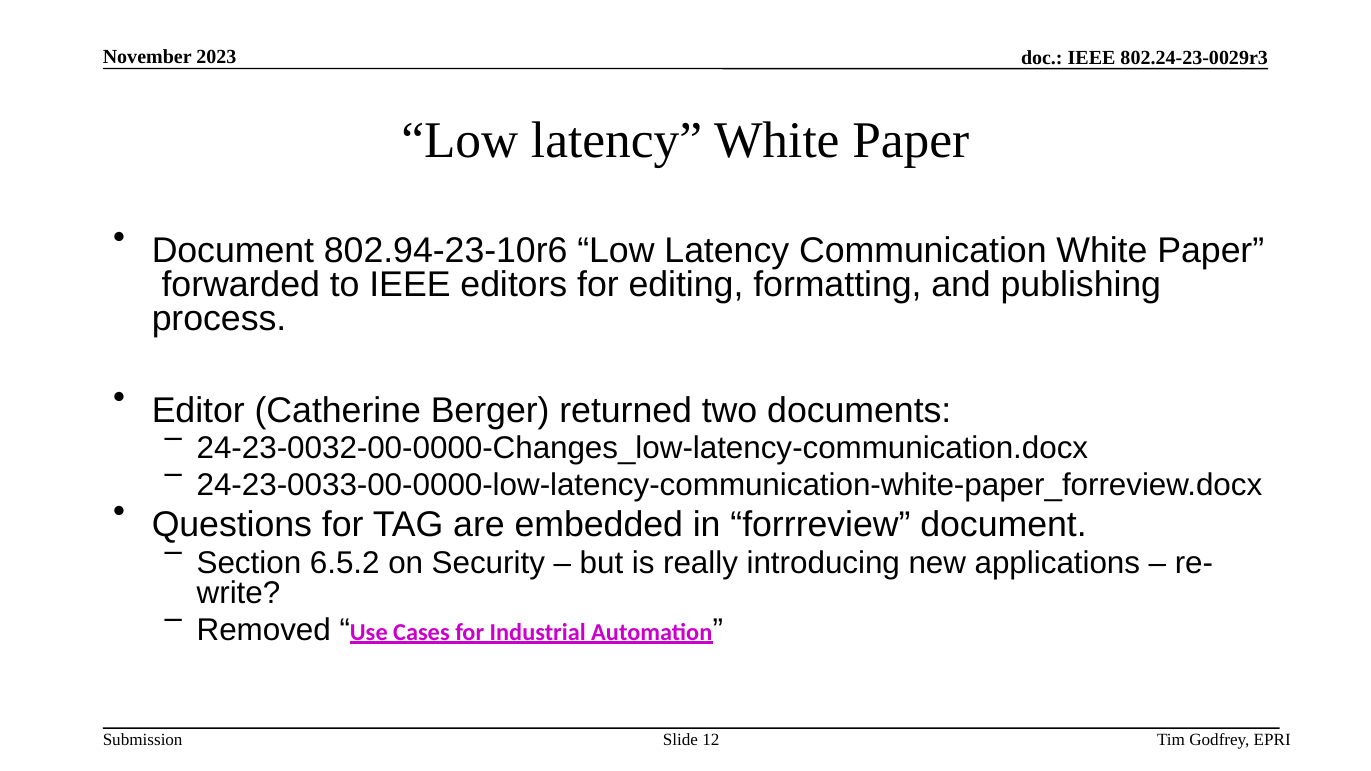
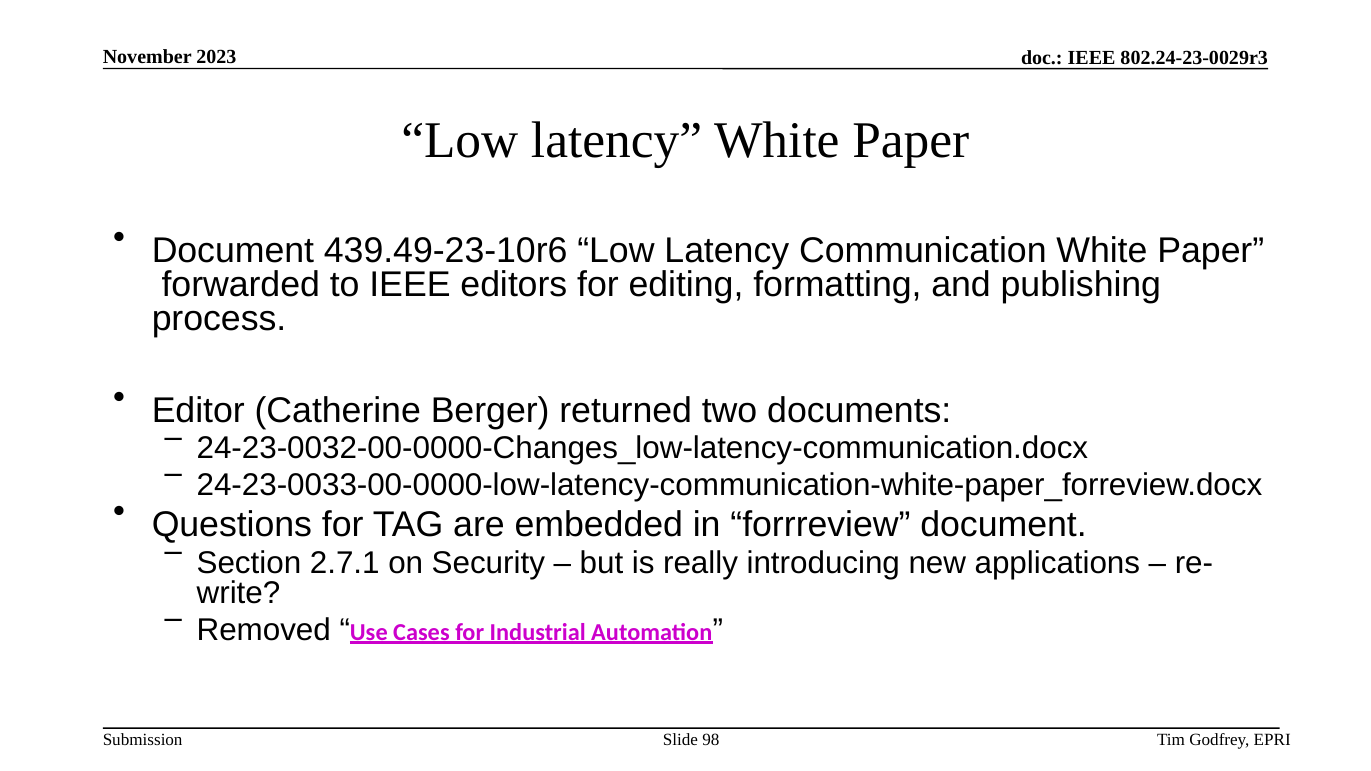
802.94-23-10r6: 802.94-23-10r6 -> 439.49-23-10r6
6.5.2: 6.5.2 -> 2.7.1
12: 12 -> 98
